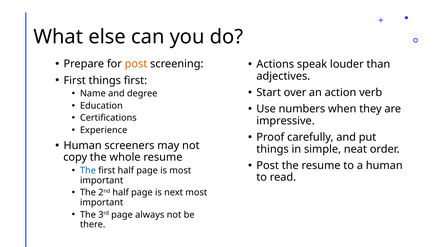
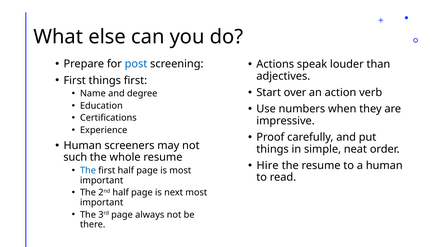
post at (136, 64) colour: orange -> blue
copy: copy -> such
Post at (268, 165): Post -> Hire
